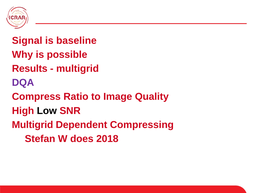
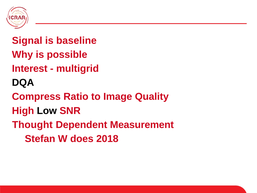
Results: Results -> Interest
DQA colour: purple -> black
Multigrid at (32, 125): Multigrid -> Thought
Compressing: Compressing -> Measurement
